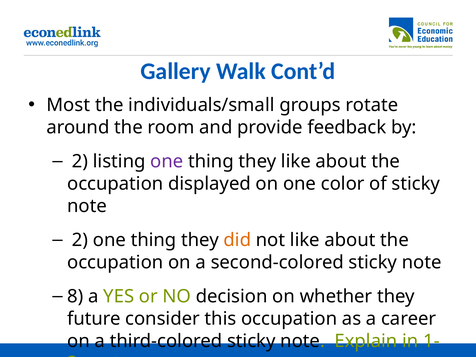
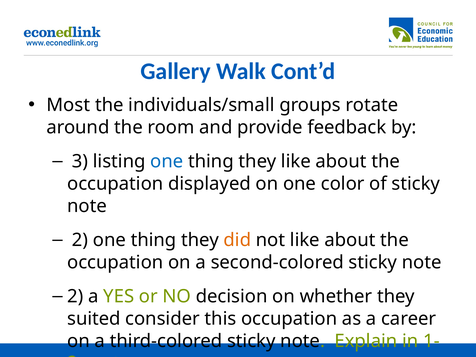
2 at (80, 162): 2 -> 3
one at (167, 162) colour: purple -> blue
8 at (75, 296): 8 -> 2
future: future -> suited
